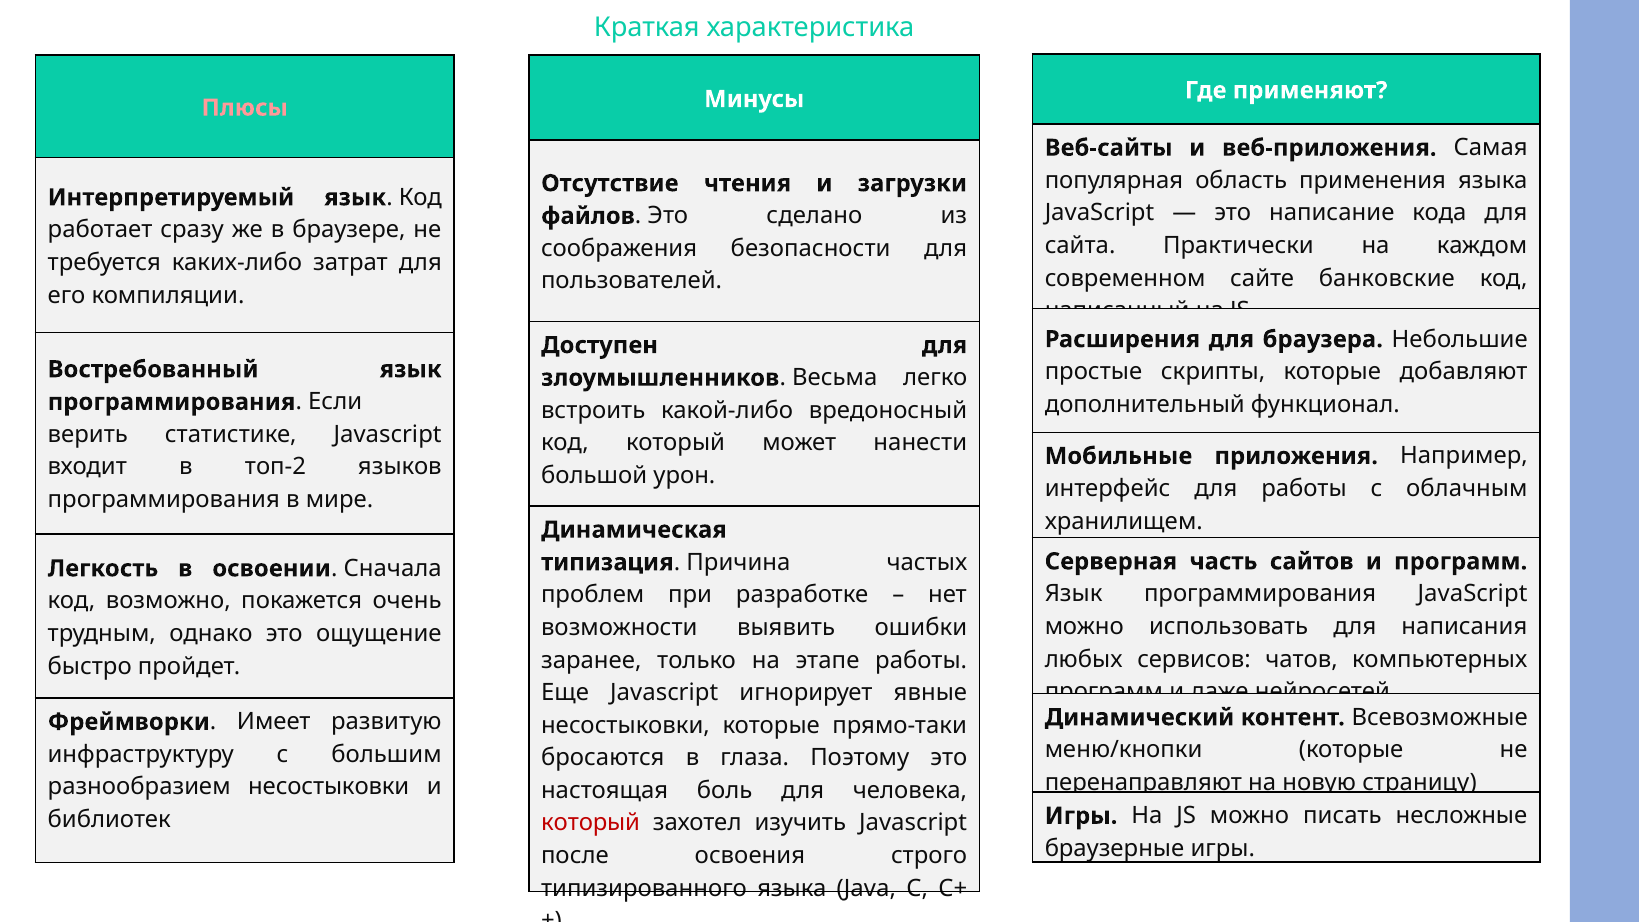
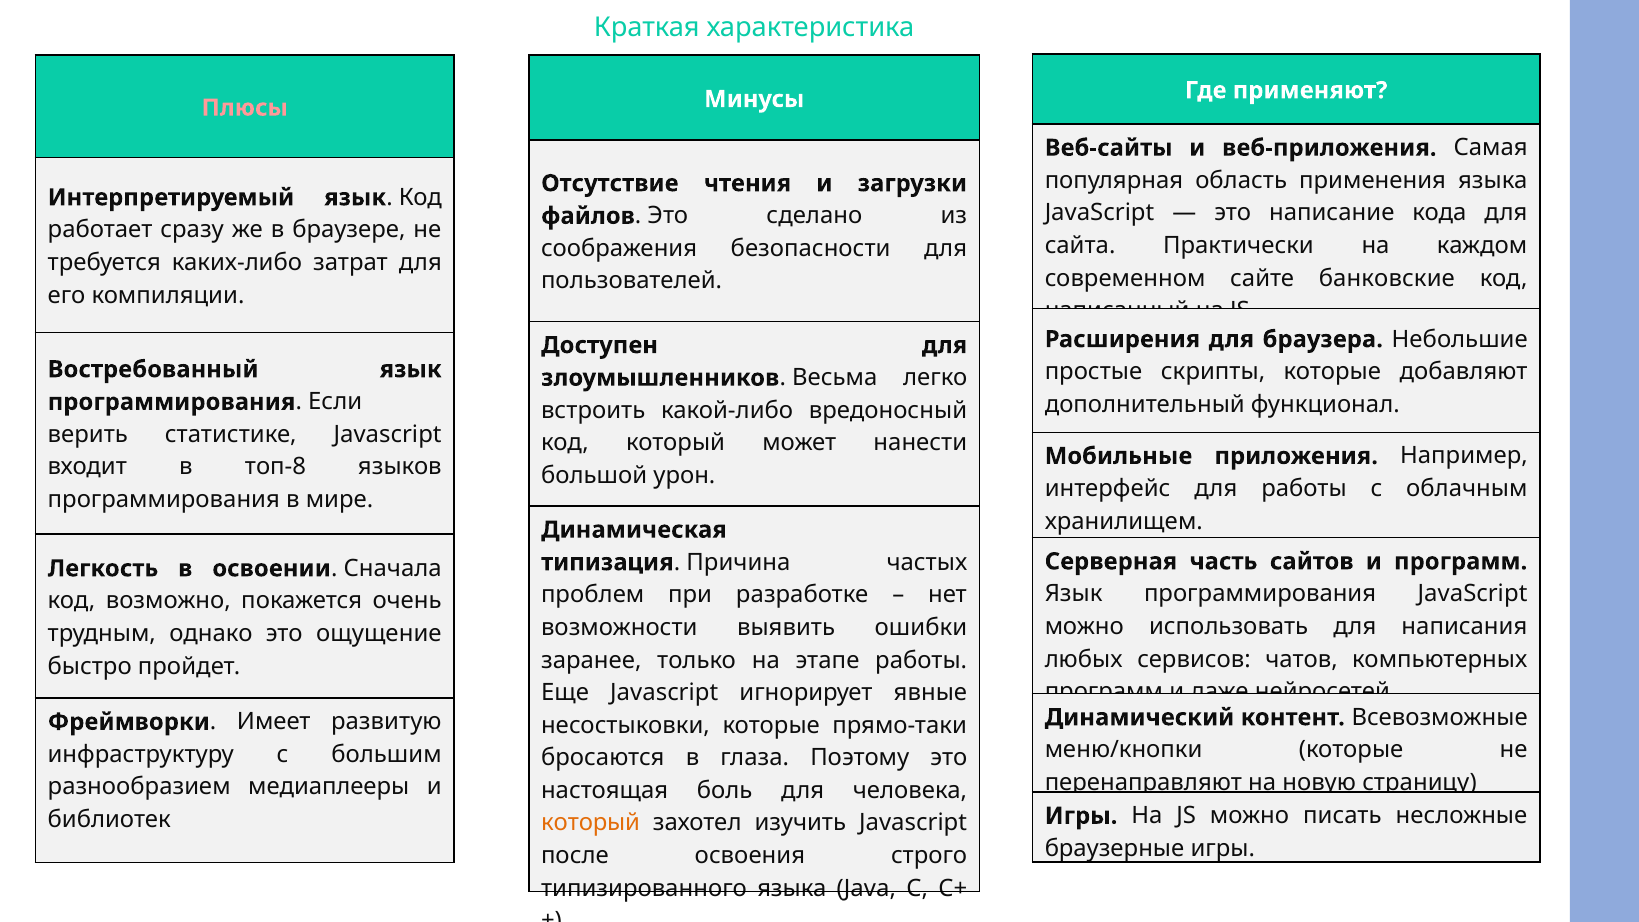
топ-2: топ-2 -> топ-8
разнообразием несостыковки: несостыковки -> медиаплееры
который at (591, 823) colour: red -> orange
